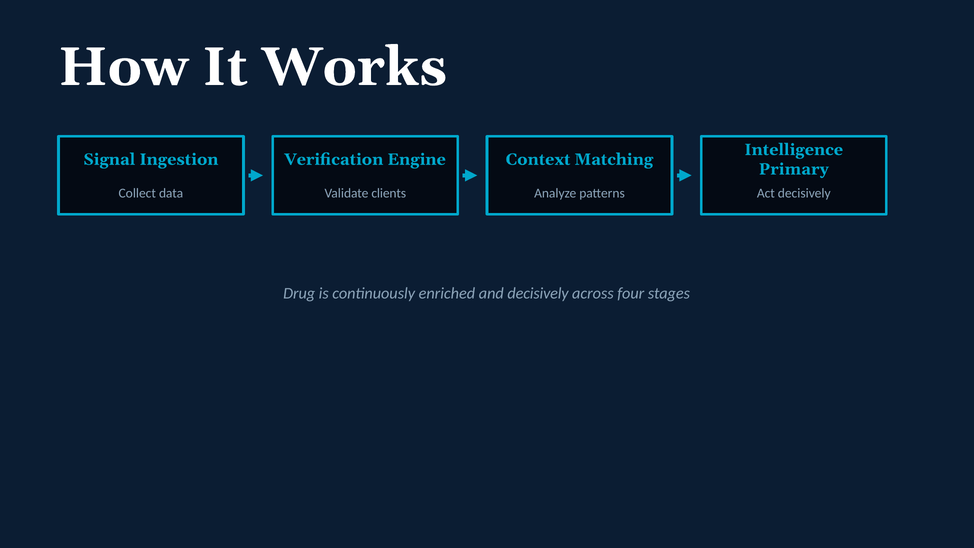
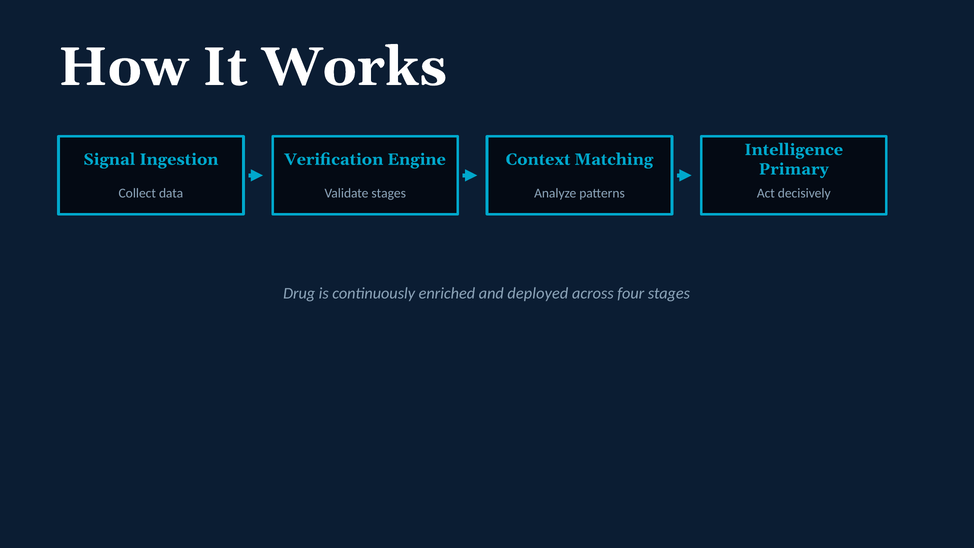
Validate clients: clients -> stages
and decisively: decisively -> deployed
